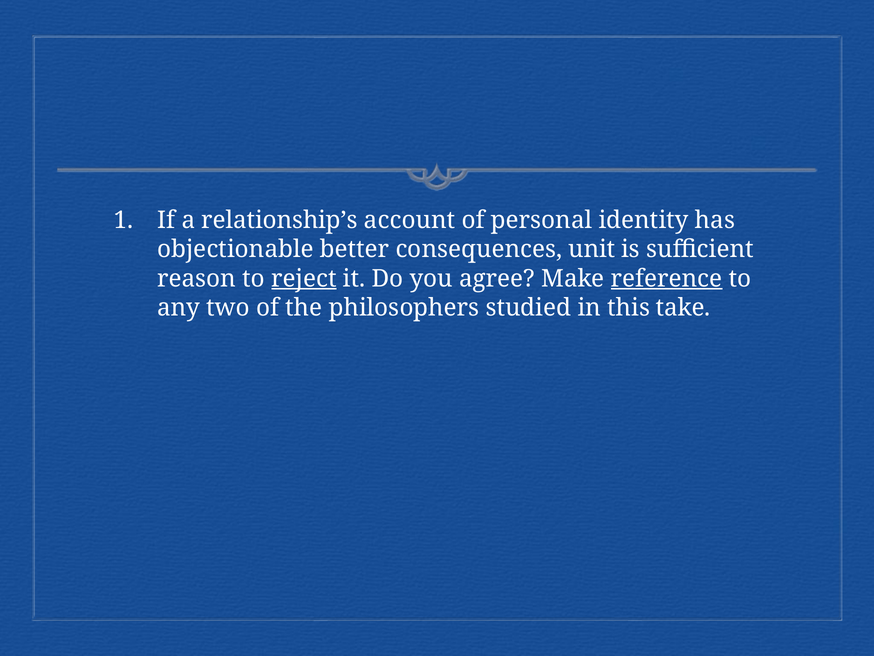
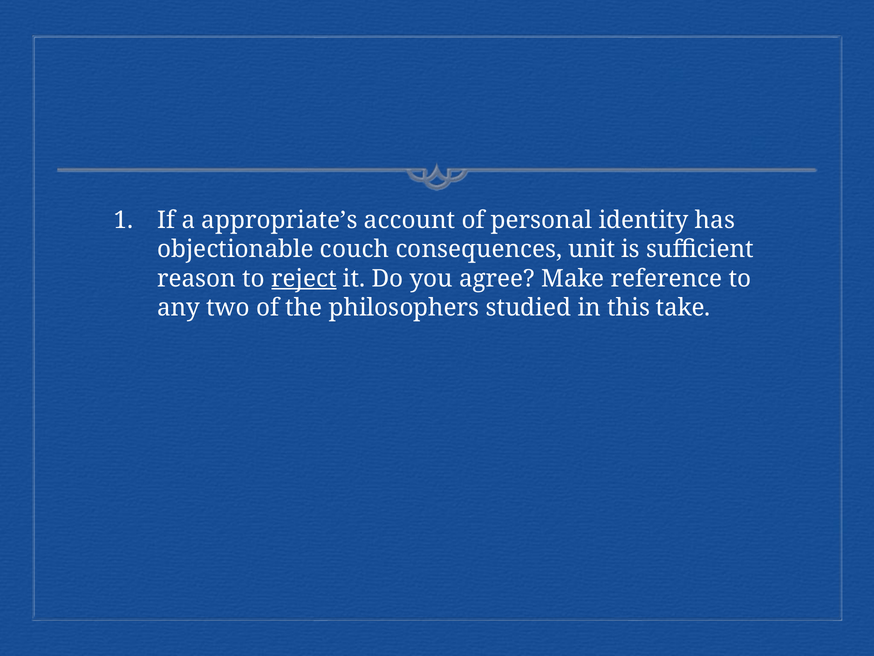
relationship’s: relationship’s -> appropriate’s
better: better -> couch
reference underline: present -> none
